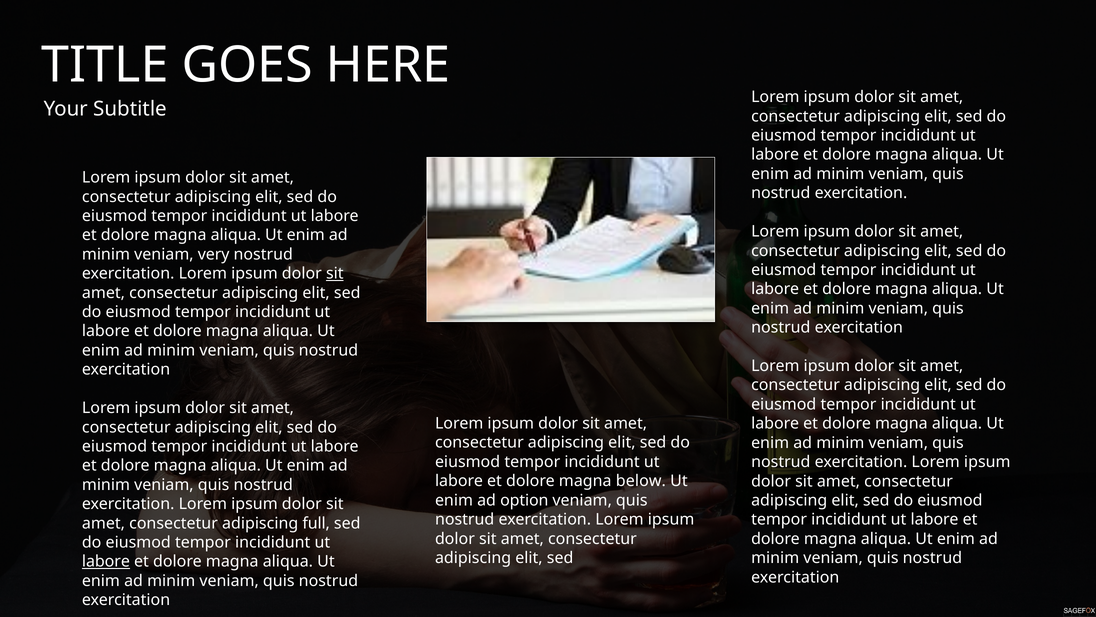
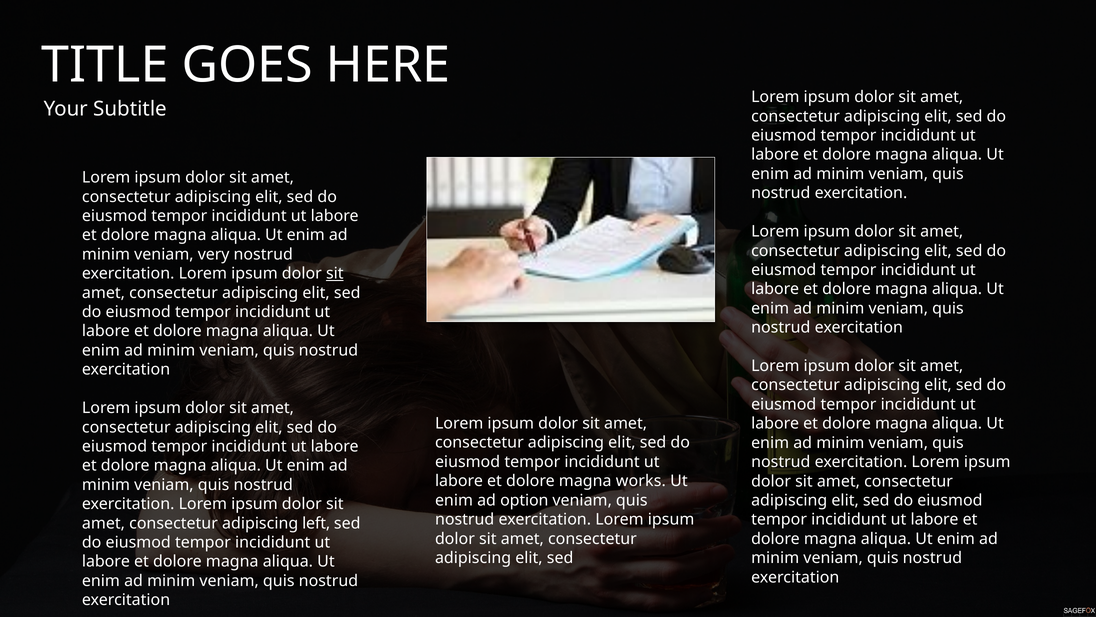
below: below -> works
full: full -> left
labore at (106, 561) underline: present -> none
